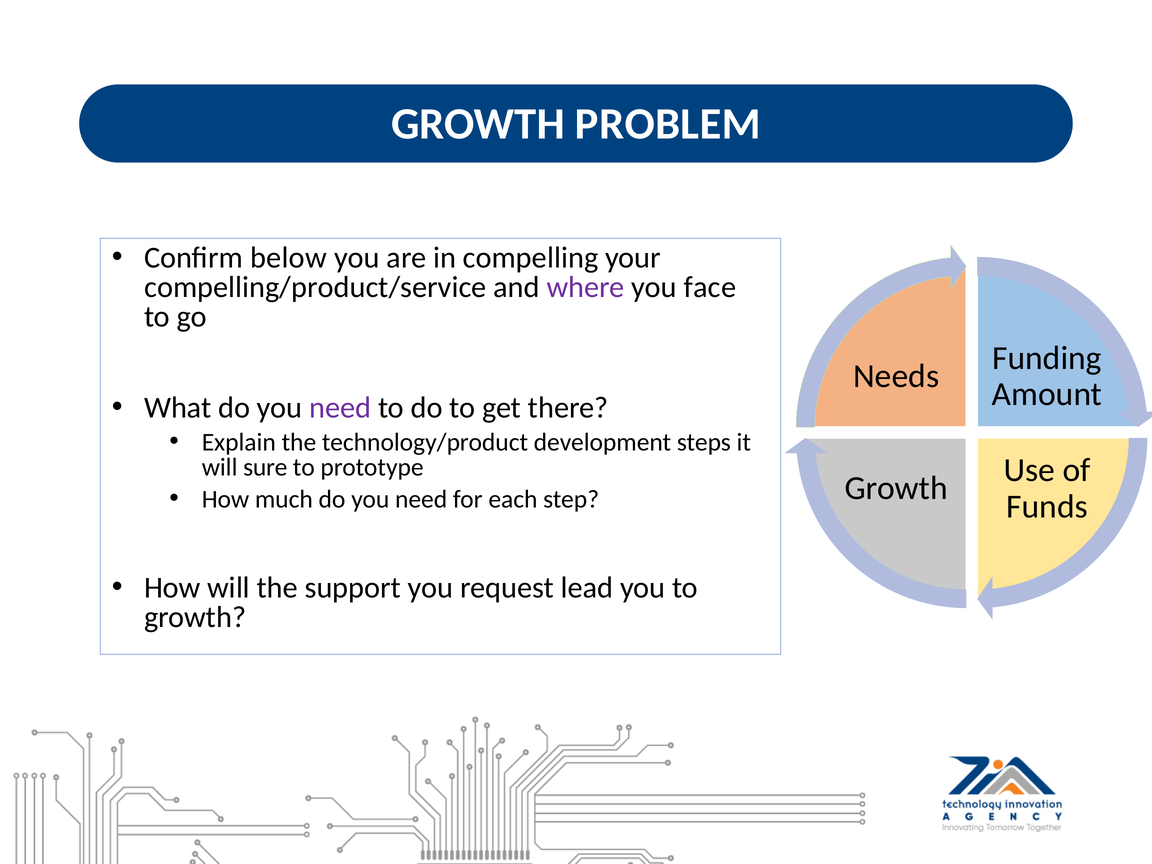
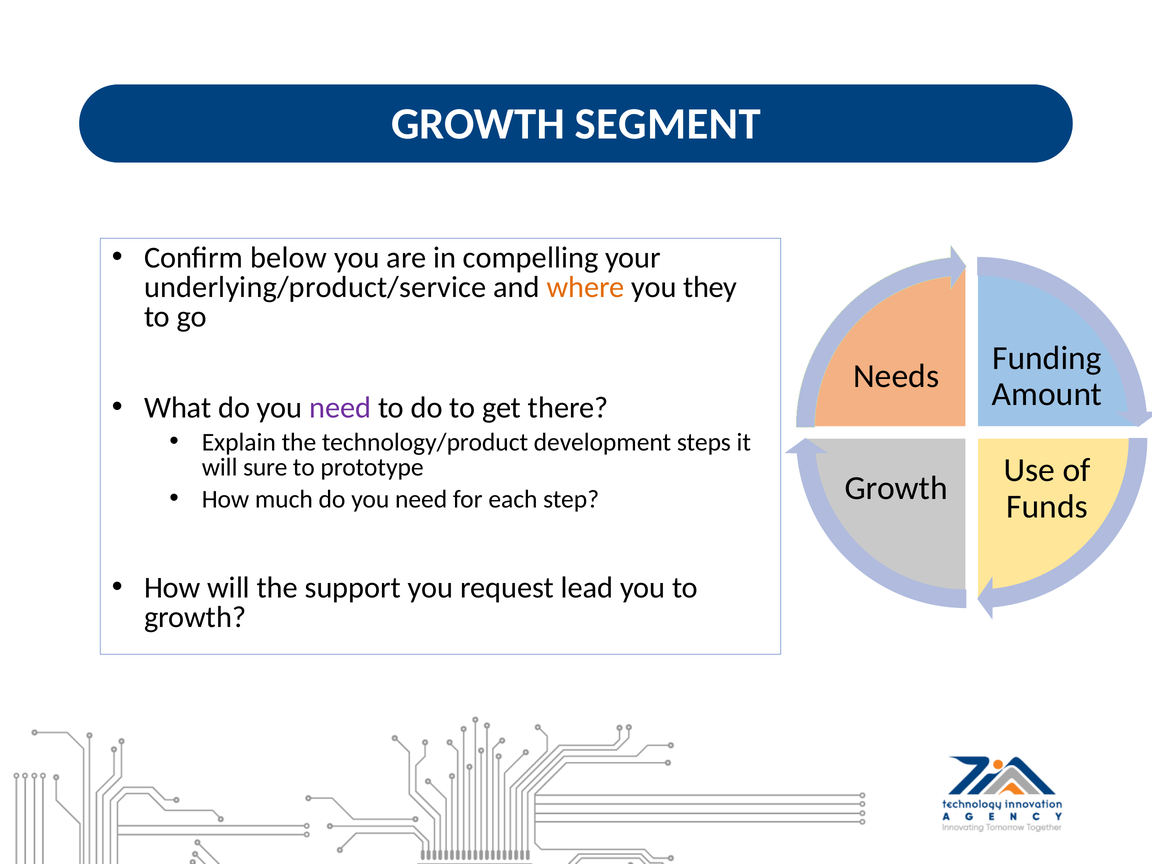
PROBLEM: PROBLEM -> SEGMENT
compelling/product/service: compelling/product/service -> underlying/product/service
where colour: purple -> orange
face: face -> they
